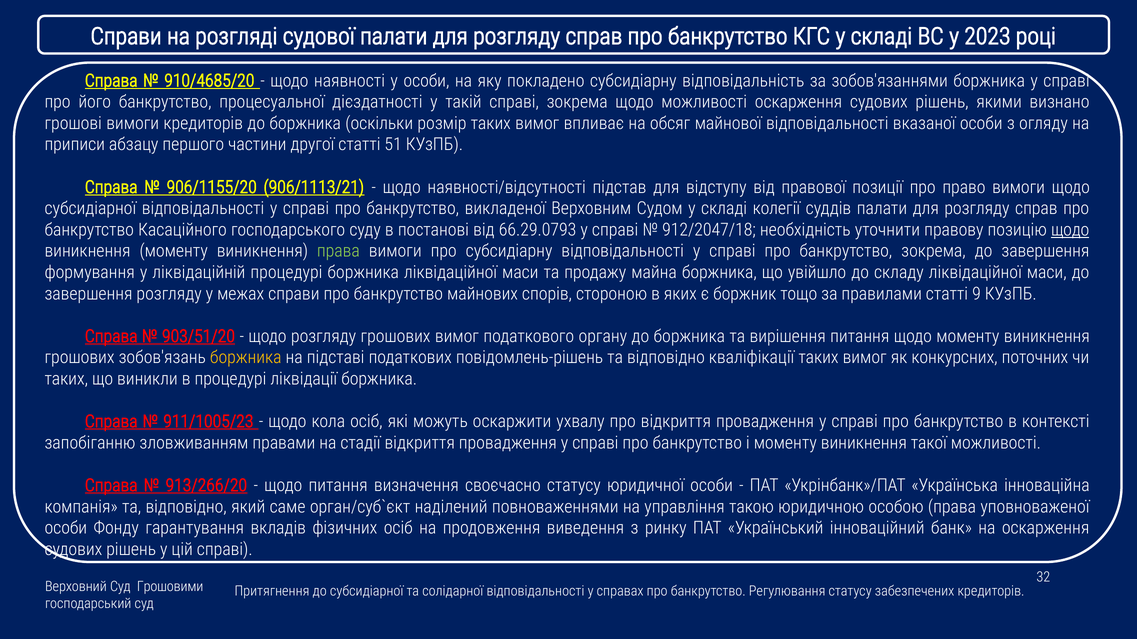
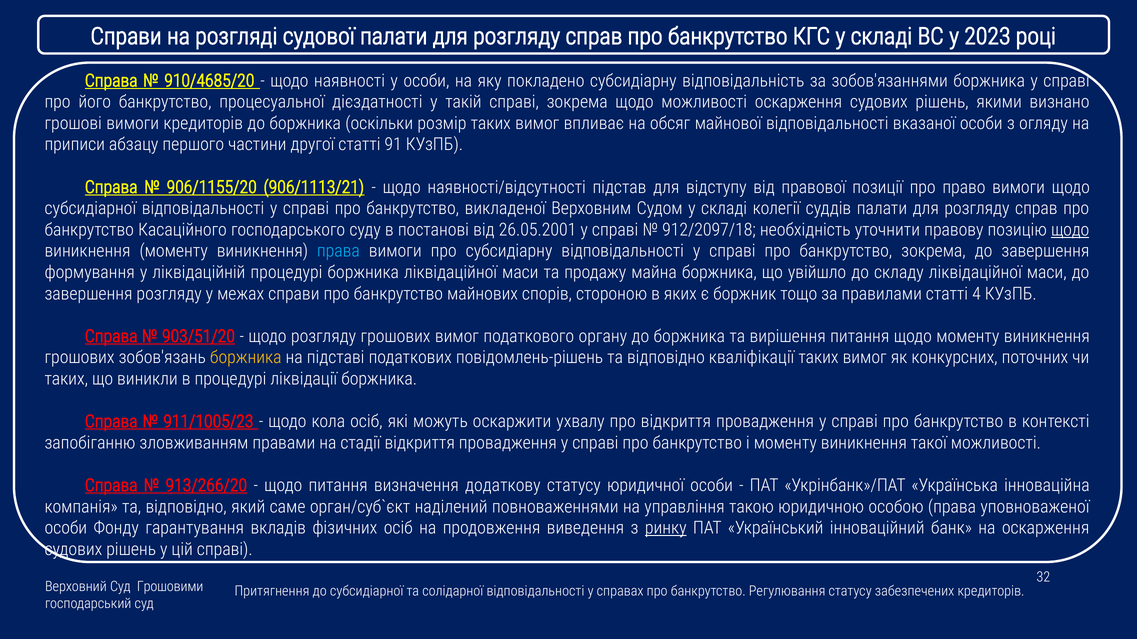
51: 51 -> 91
66.29.0793: 66.29.0793 -> 26.05.2001
912/2047/18: 912/2047/18 -> 912/2097/18
права at (338, 251) colour: light green -> light blue
9: 9 -> 4
своєчасно: своєчасно -> додаткову
ринку underline: none -> present
